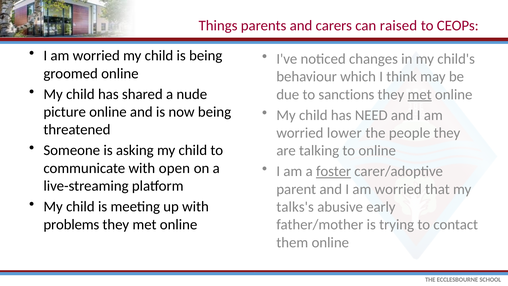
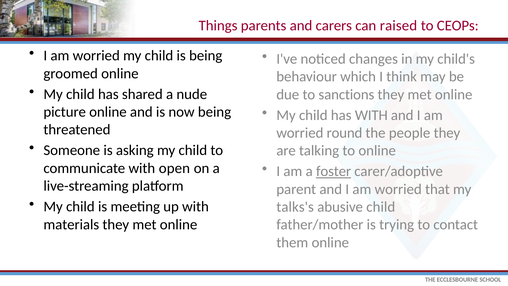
met at (420, 94) underline: present -> none
has NEED: NEED -> WITH
lower: lower -> round
abusive early: early -> child
problems: problems -> materials
